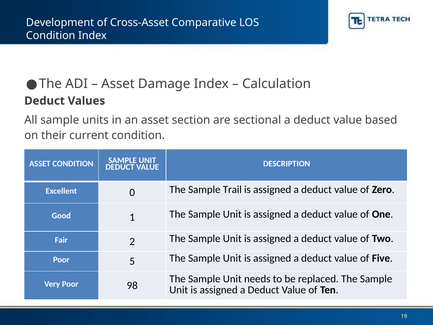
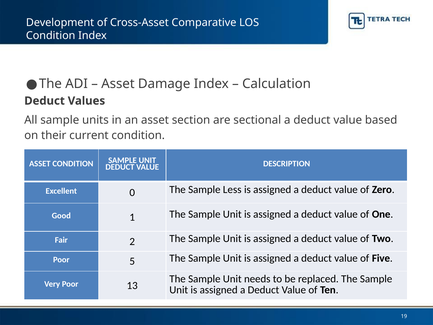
Trail: Trail -> Less
98: 98 -> 13
